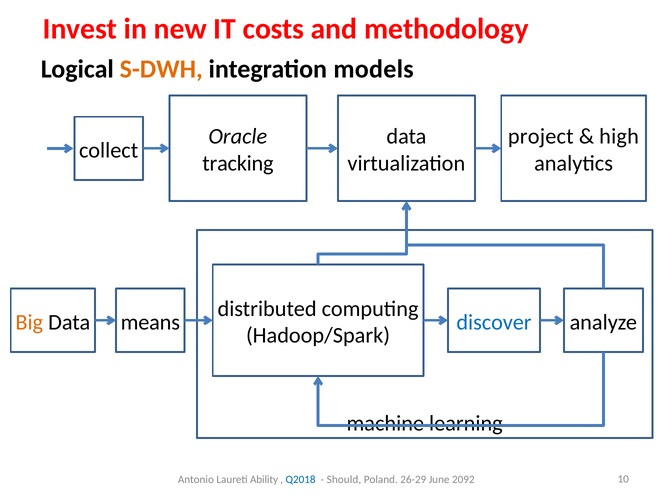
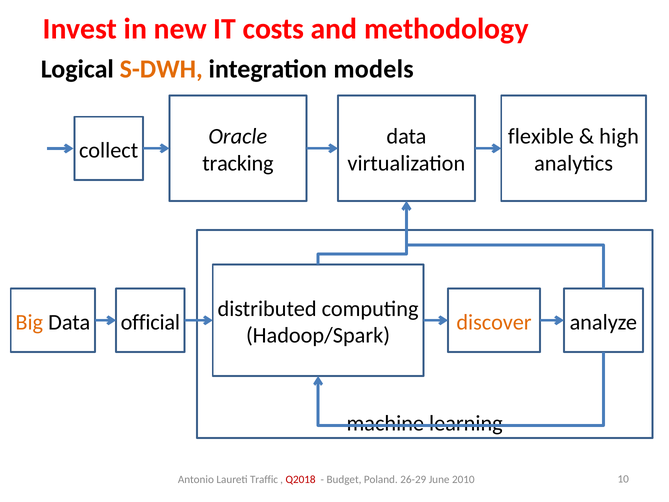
project: project -> flexible
means: means -> official
discover colour: blue -> orange
Ability: Ability -> Traffic
Q2018 colour: blue -> red
Should: Should -> Budget
2092: 2092 -> 2010
